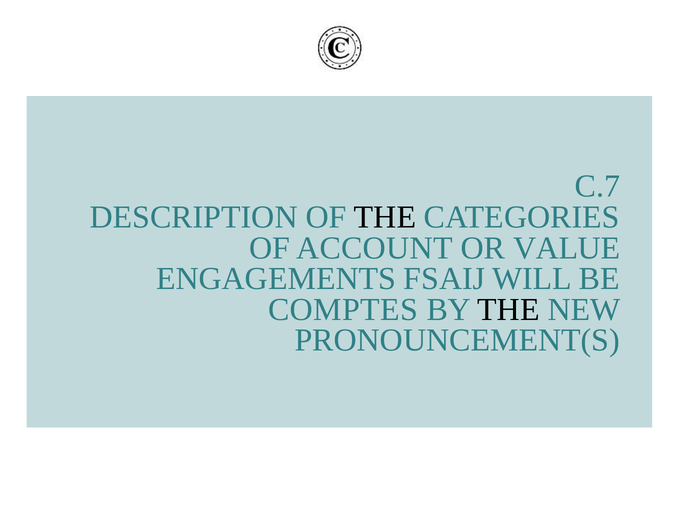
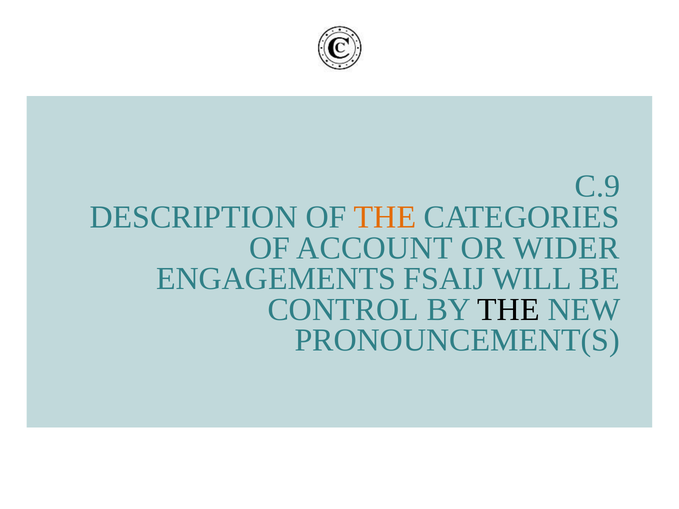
C.7: C.7 -> C.9
THE at (385, 217) colour: black -> orange
VALUE: VALUE -> WIDER
COMPTES at (343, 310): COMPTES -> CONTROL
